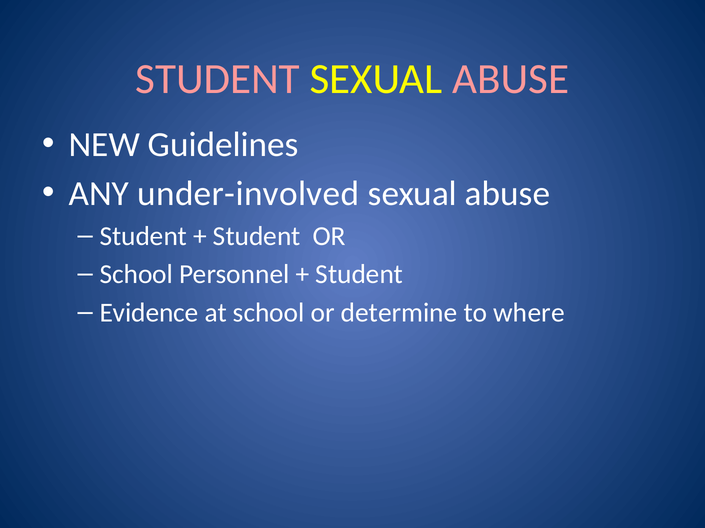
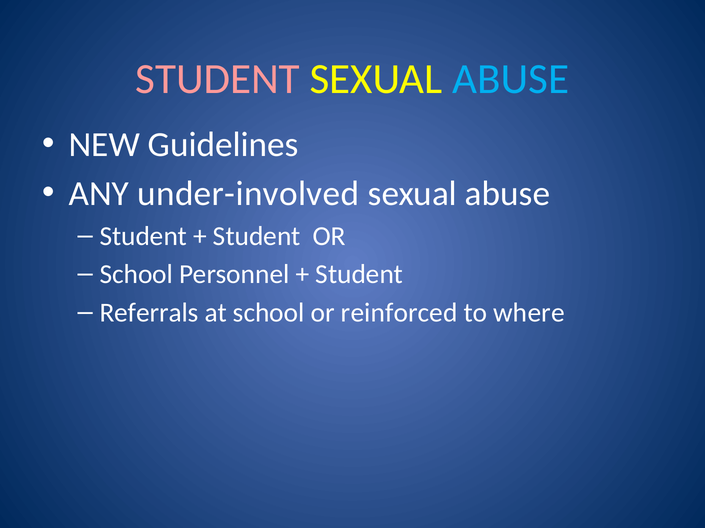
ABUSE at (511, 79) colour: pink -> light blue
Evidence: Evidence -> Referrals
determine: determine -> reinforced
